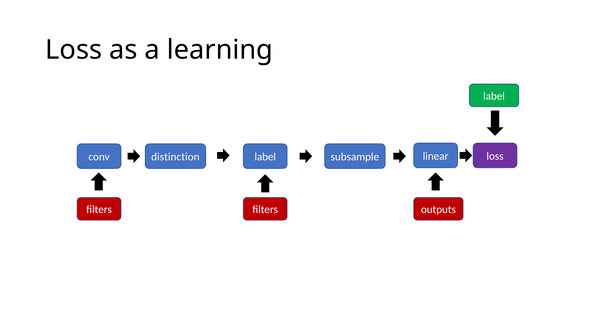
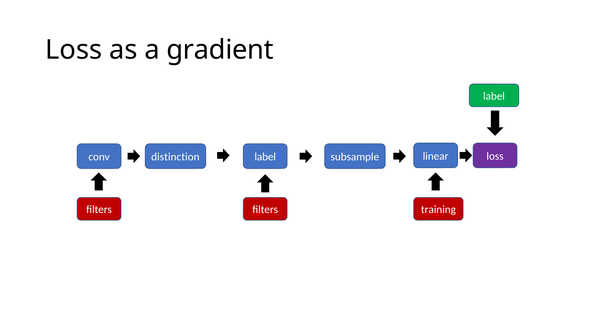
learning: learning -> gradient
outputs: outputs -> training
